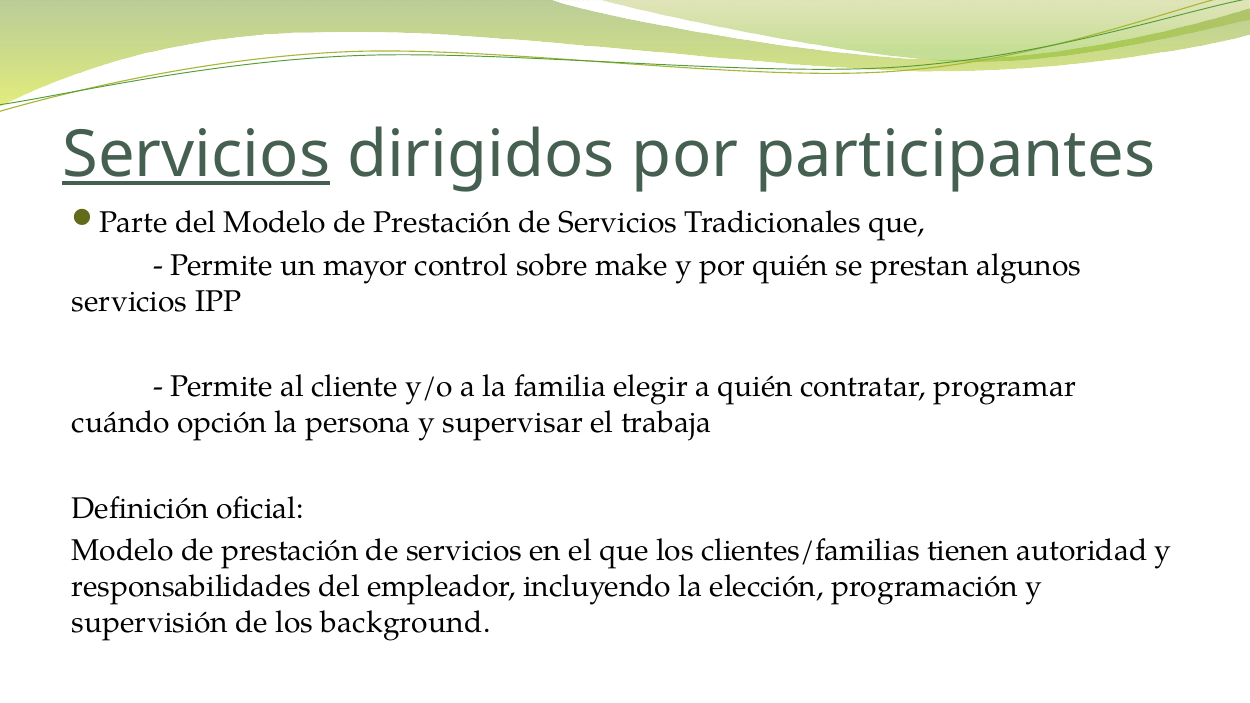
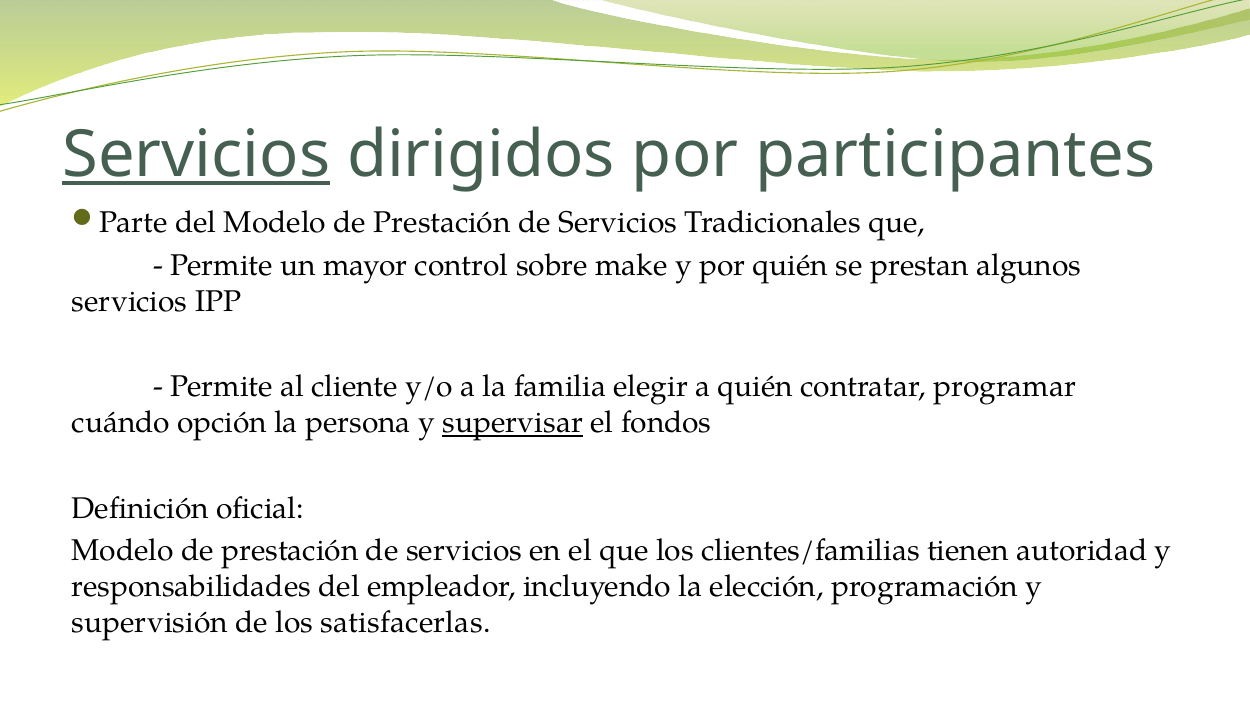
supervisar underline: none -> present
trabaja: trabaja -> fondos
background: background -> satisfacerlas
